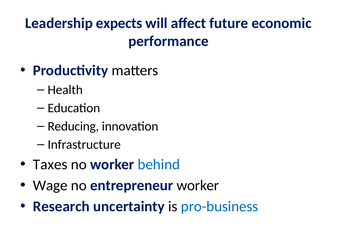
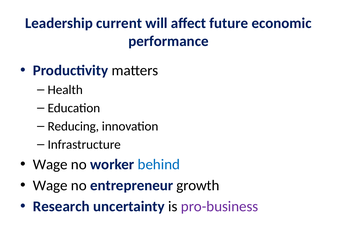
expects: expects -> current
Taxes at (50, 165): Taxes -> Wage
entrepreneur worker: worker -> growth
pro-business colour: blue -> purple
